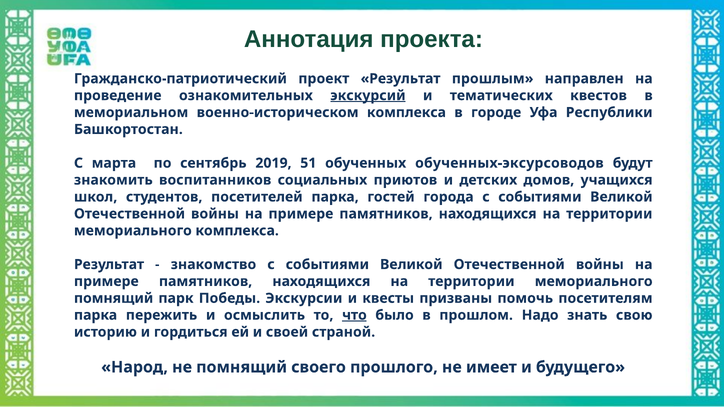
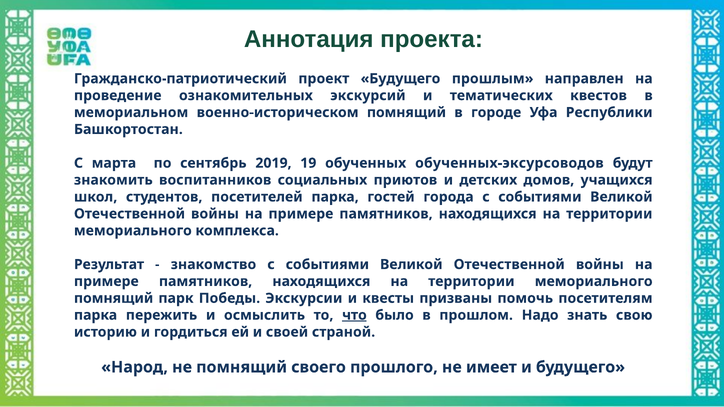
проект Результат: Результат -> Будущего
экскурсий underline: present -> none
военно-историческом комплекса: комплекса -> помнящий
51: 51 -> 19
